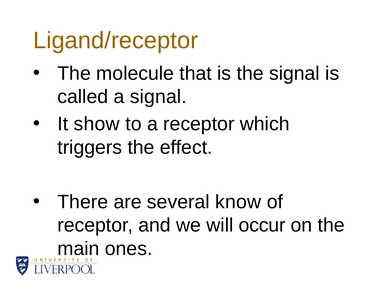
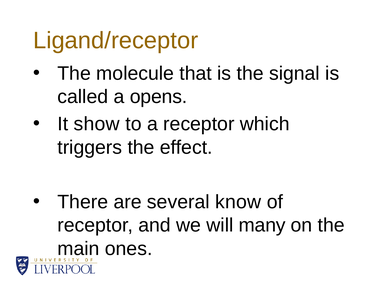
a signal: signal -> opens
occur: occur -> many
